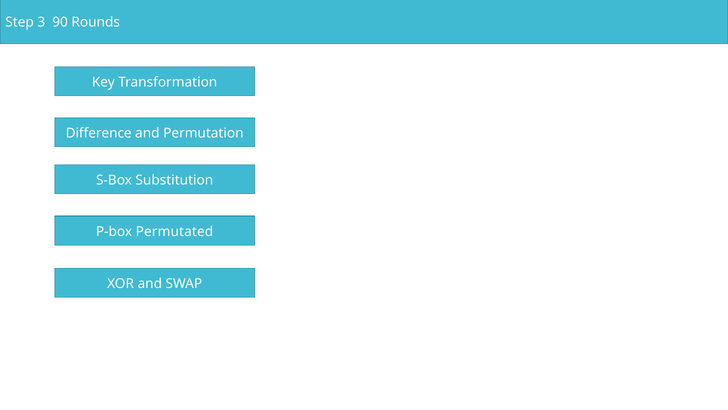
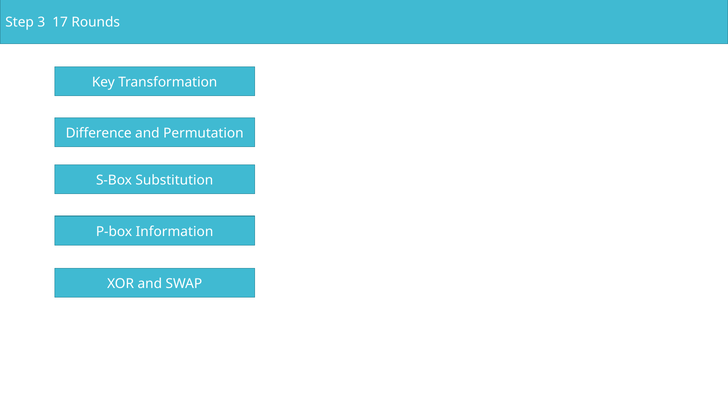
90: 90 -> 17
Permutated: Permutated -> Information
